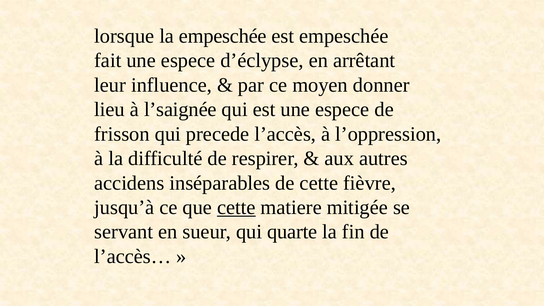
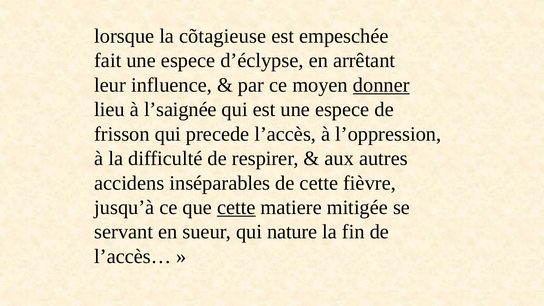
la empeschée: empeschée -> cõtagieuse
donner underline: none -> present
quarte: quarte -> nature
